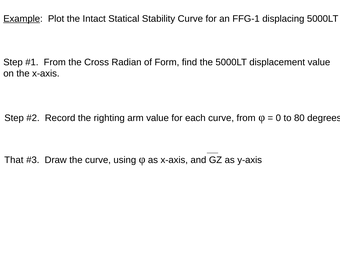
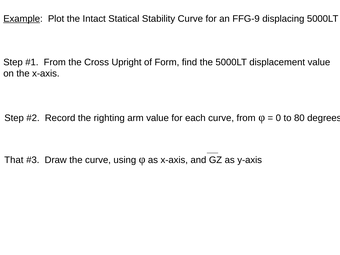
FFG-1: FFG-1 -> FFG-9
Radian: Radian -> Upright
